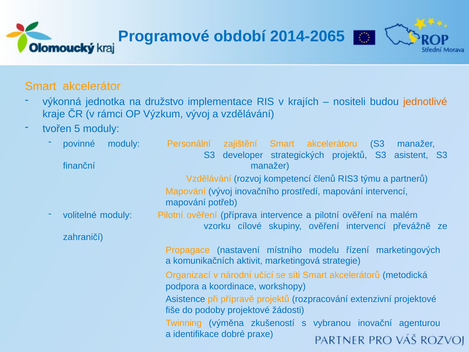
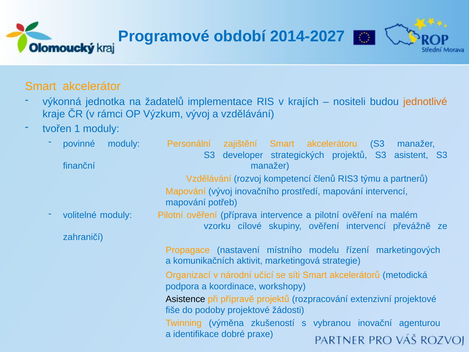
2014-2065: 2014-2065 -> 2014-2027
družstvo: družstvo -> žadatelů
5: 5 -> 1
Asistence colour: blue -> black
